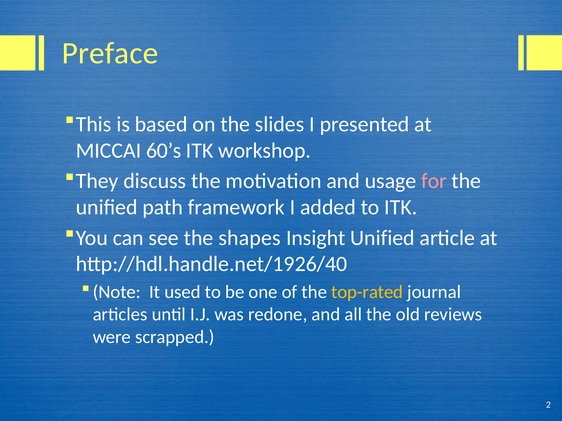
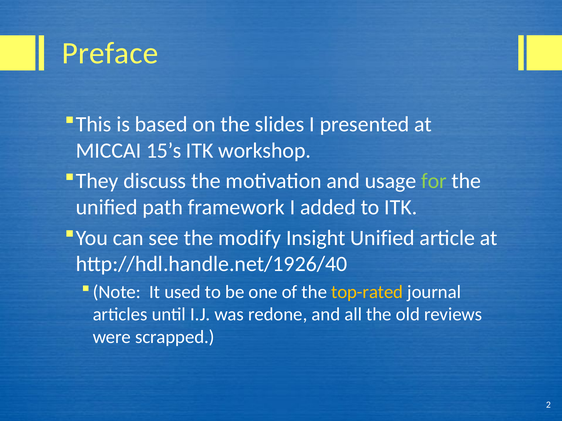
60’s: 60’s -> 15’s
for colour: pink -> light green
shapes: shapes -> modify
